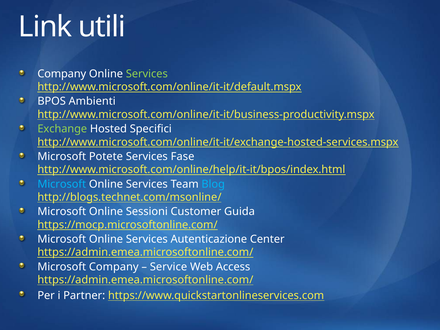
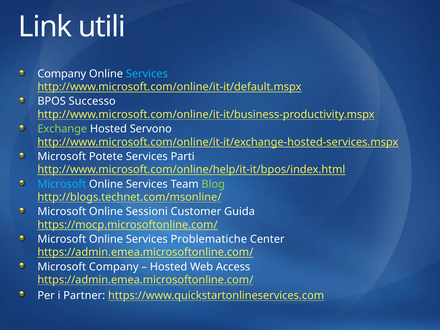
Services at (147, 74) colour: light green -> light blue
Ambienti: Ambienti -> Successo
Specifici: Specifici -> Servono
Fase: Fase -> Parti
Blog colour: light blue -> light green
Autenticazione: Autenticazione -> Problematiche
Service at (169, 267): Service -> Hosted
